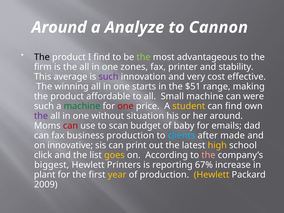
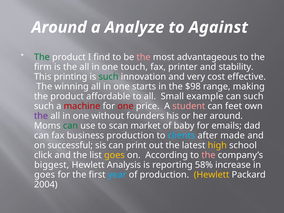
Cannon: Cannon -> Against
The at (42, 57) colour: black -> green
the at (144, 57) colour: light green -> pink
zones: zones -> touch
average: average -> printing
such at (109, 77) colour: purple -> green
$51: $51 -> $98
Small machine: machine -> example
can were: were -> such
machine at (82, 106) colour: green -> red
student colour: yellow -> pink
can find: find -> feet
situation: situation -> founders
can at (70, 126) colour: red -> green
budget: budget -> market
innovative: innovative -> successful
Printers: Printers -> Analysis
67%: 67% -> 58%
plant at (45, 175): plant -> goes
year colour: yellow -> light blue
2009: 2009 -> 2004
